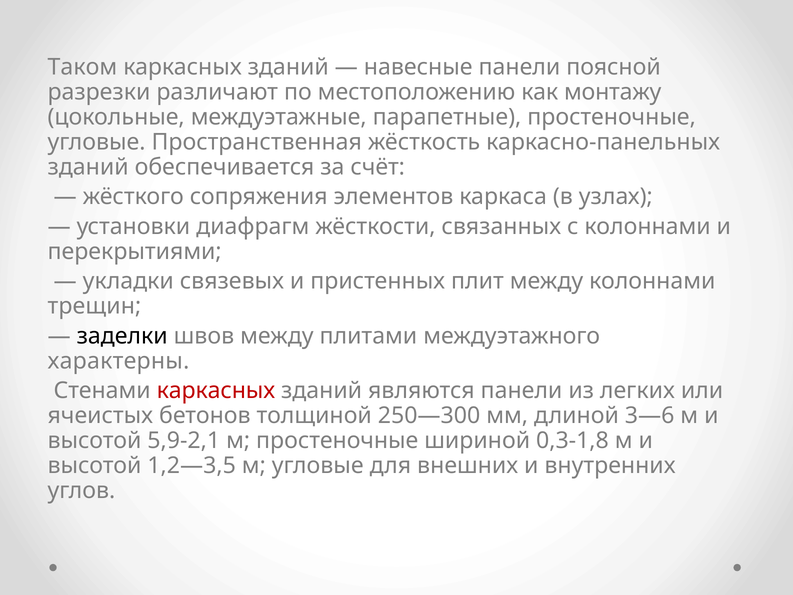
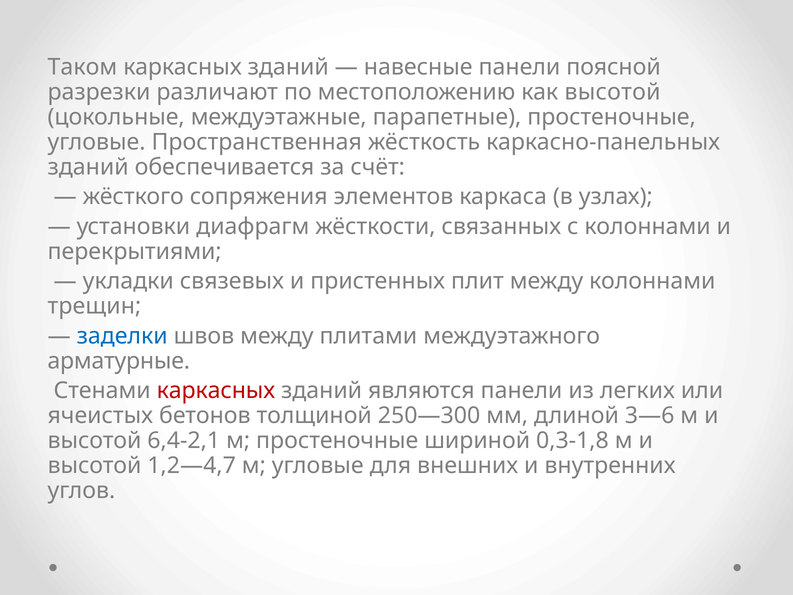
как монтажу: монтажу -> высотой
заделки colour: black -> blue
характерны: характерны -> арматурные
5,9-2,1: 5,9-2,1 -> 6,4-2,1
1,2—3,5: 1,2—3,5 -> 1,2—4,7
